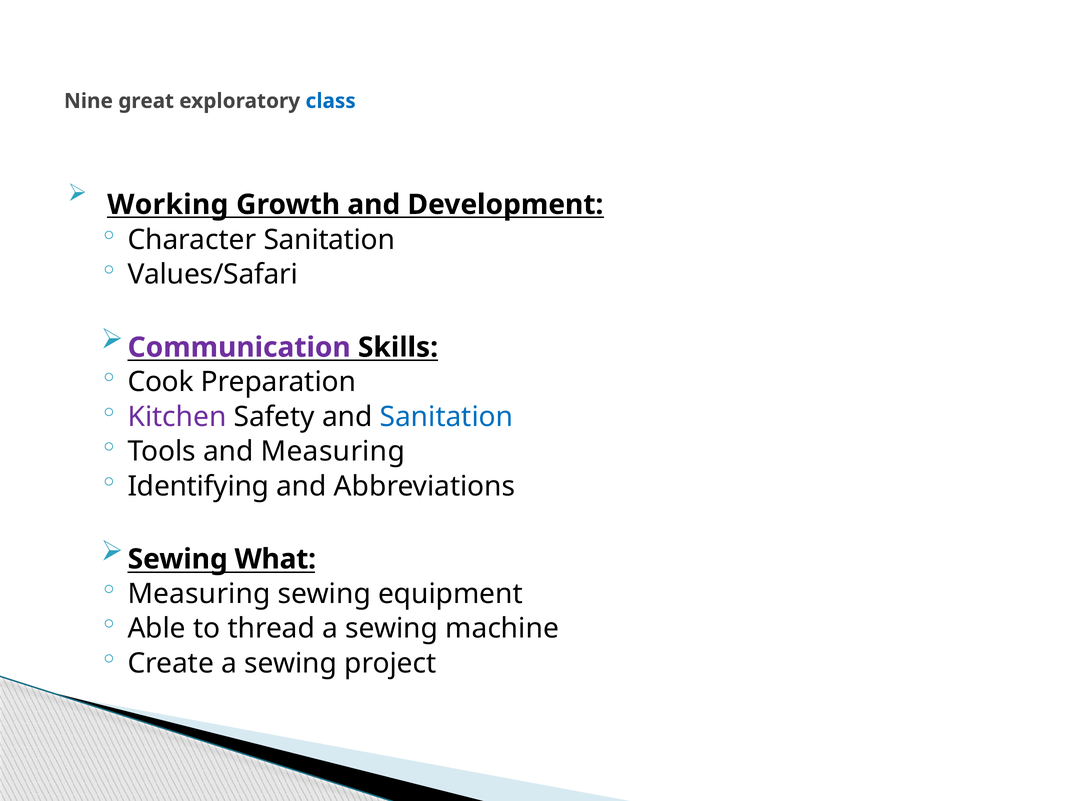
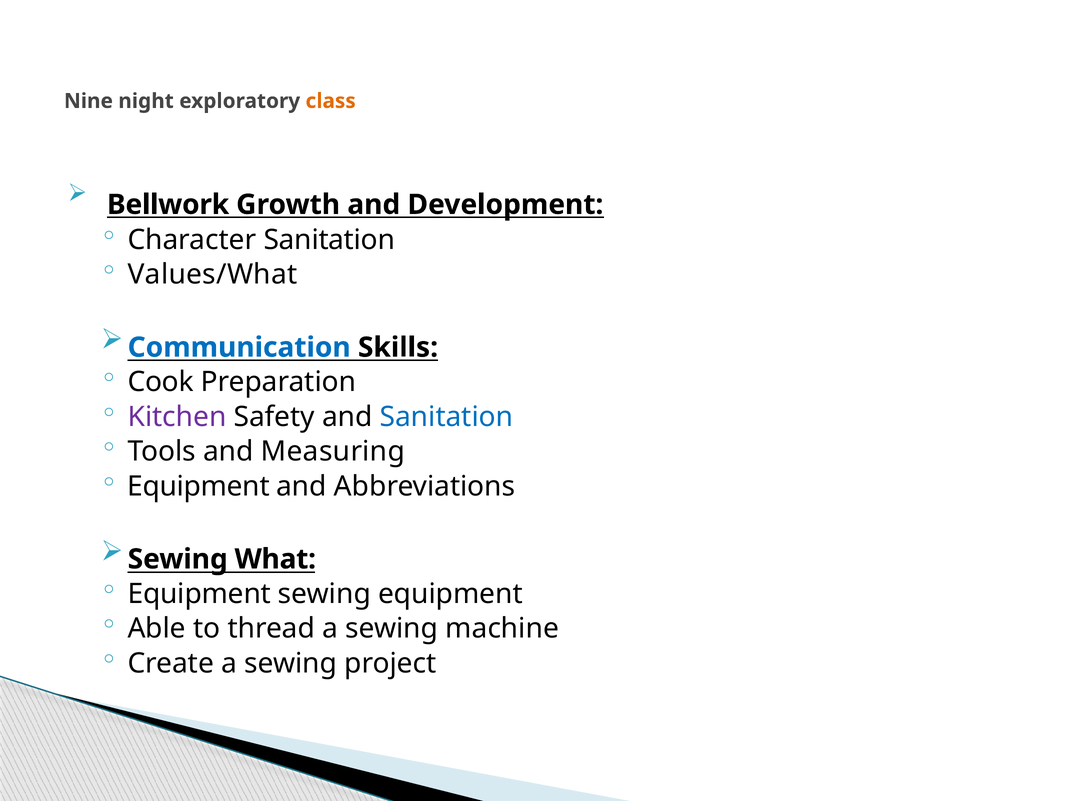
great: great -> night
class colour: blue -> orange
Working: Working -> Bellwork
Values/Safari: Values/Safari -> Values/What
Communication colour: purple -> blue
Identifying at (198, 486): Identifying -> Equipment
Measuring at (199, 594): Measuring -> Equipment
